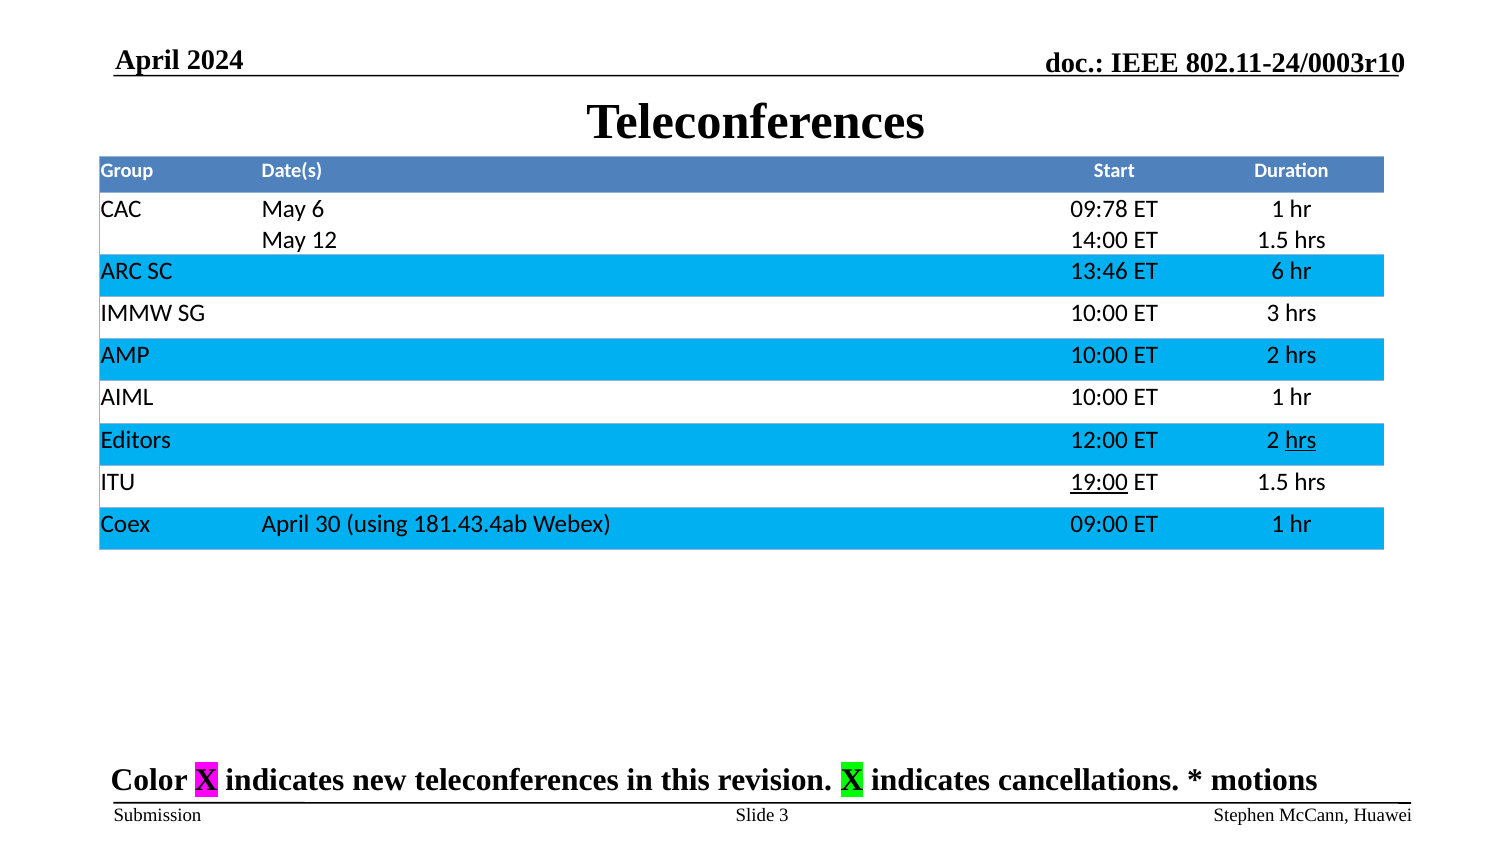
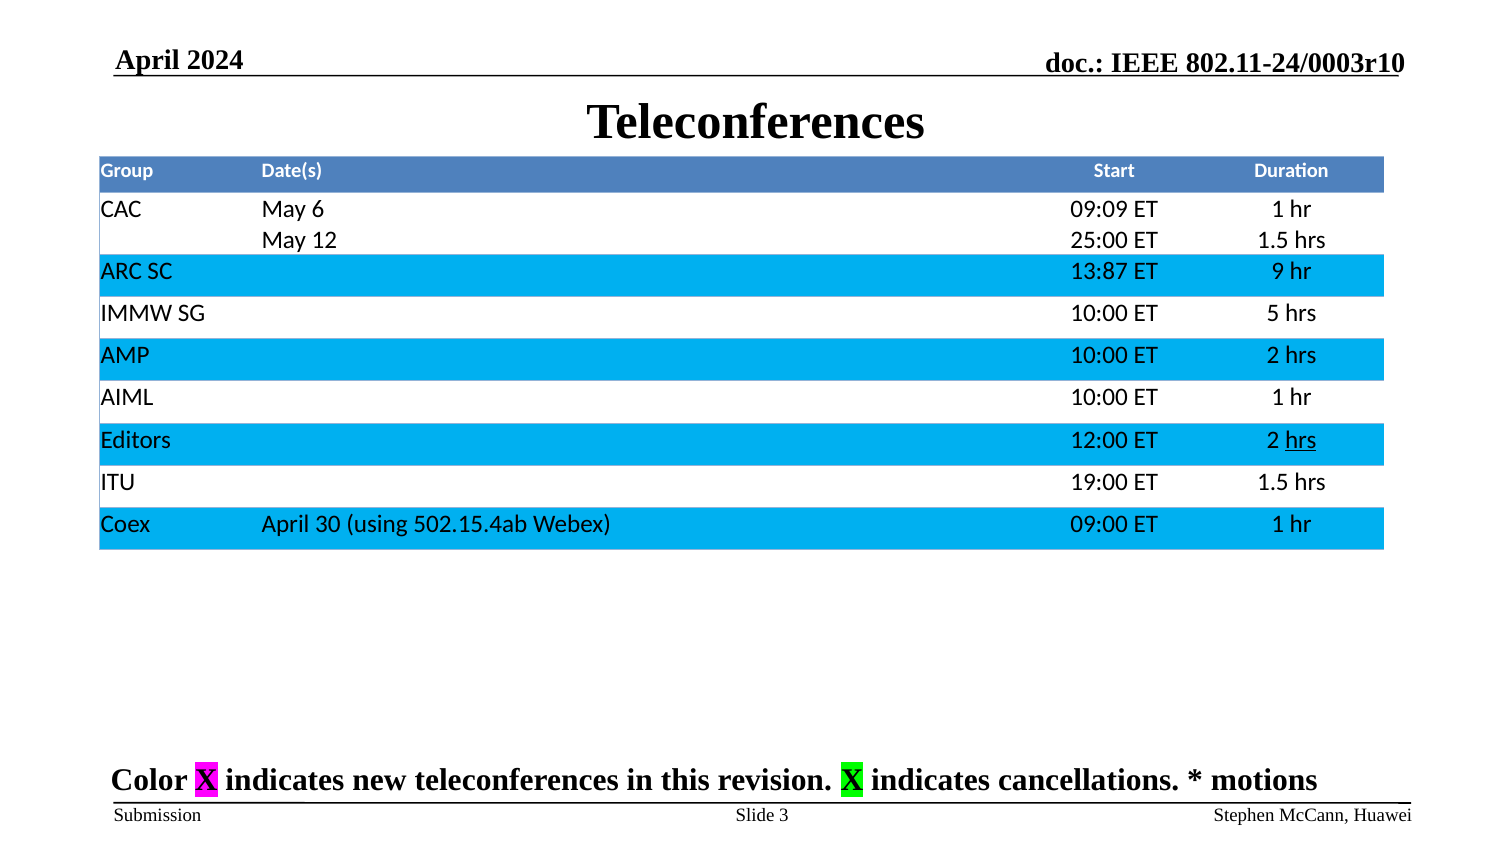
09:78: 09:78 -> 09:09
14:00: 14:00 -> 25:00
13:46: 13:46 -> 13:87
ET 6: 6 -> 9
ET 3: 3 -> 5
19:00 underline: present -> none
181.43.4ab: 181.43.4ab -> 502.15.4ab
